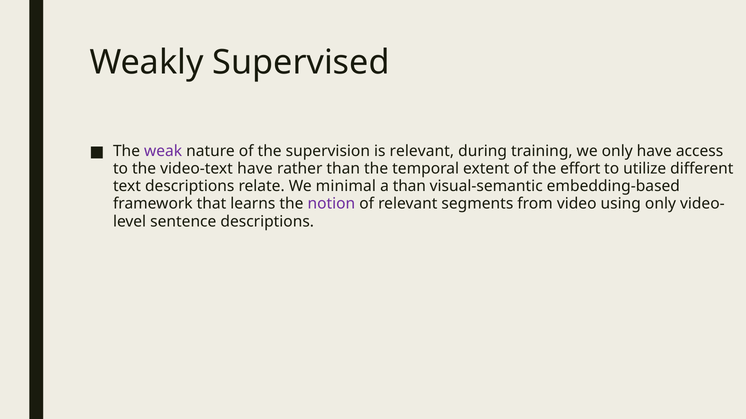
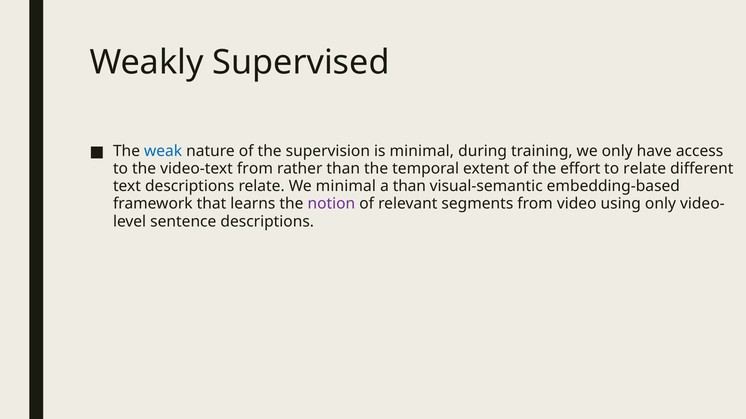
weak colour: purple -> blue
is relevant: relevant -> minimal
video-text have: have -> from
to utilize: utilize -> relate
